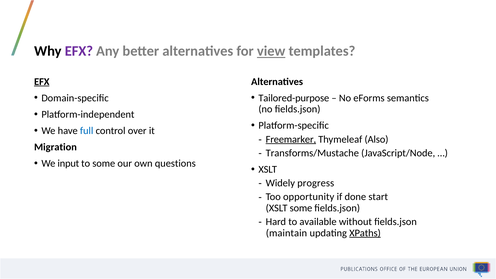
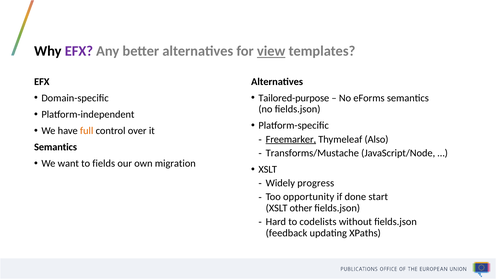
EFX at (42, 82) underline: present -> none
full colour: blue -> orange
Migration at (55, 147): Migration -> Semantics
input: input -> want
to some: some -> fields
questions: questions -> migration
XSLT some: some -> other
available: available -> codelists
maintain: maintain -> feedback
XPaths underline: present -> none
